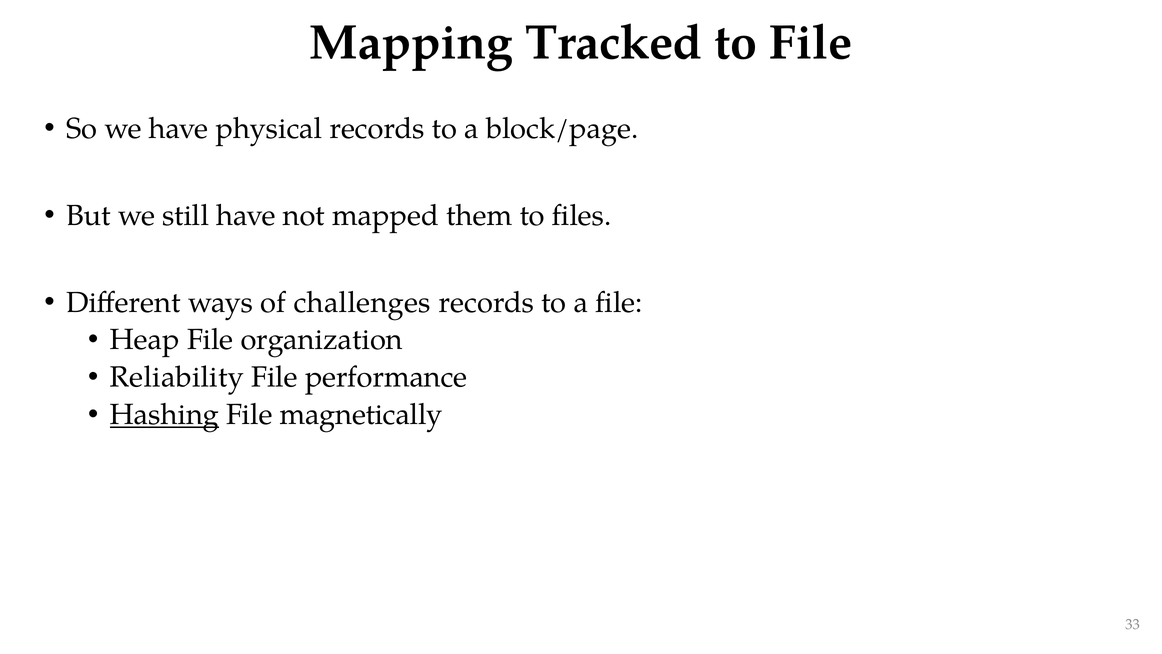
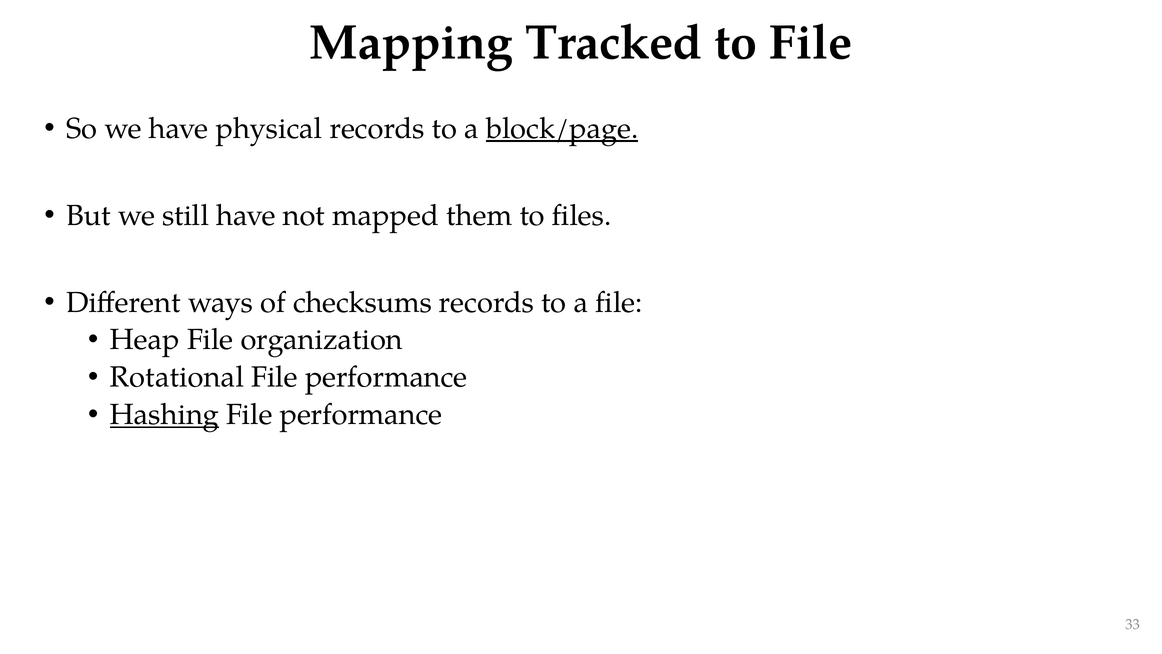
block/page underline: none -> present
challenges: challenges -> checksums
Reliability: Reliability -> Rotational
magnetically at (361, 414): magnetically -> performance
